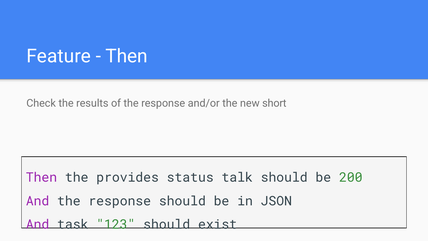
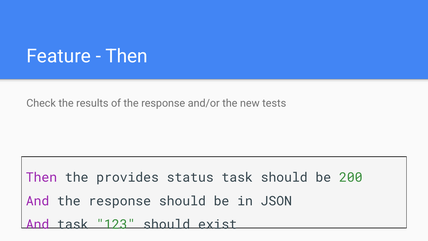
short: short -> tests
status talk: talk -> task
